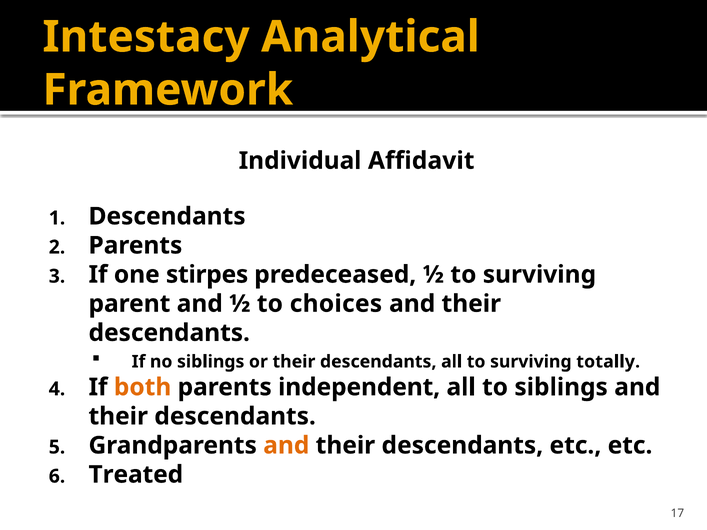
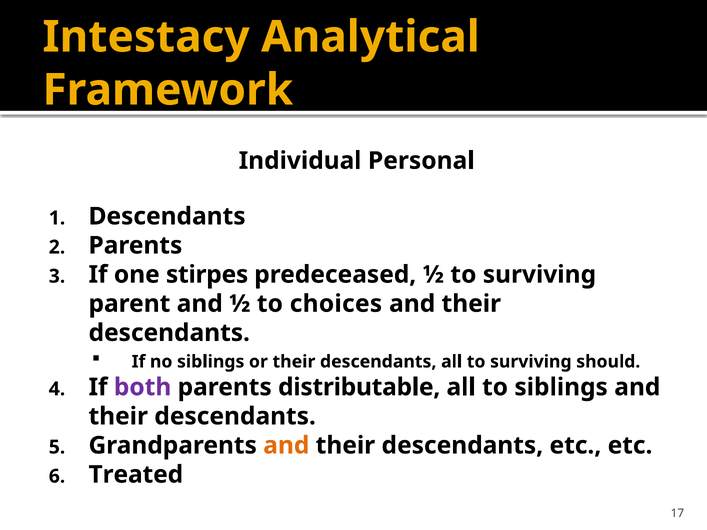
Affidavit: Affidavit -> Personal
totally: totally -> should
both colour: orange -> purple
independent: independent -> distributable
